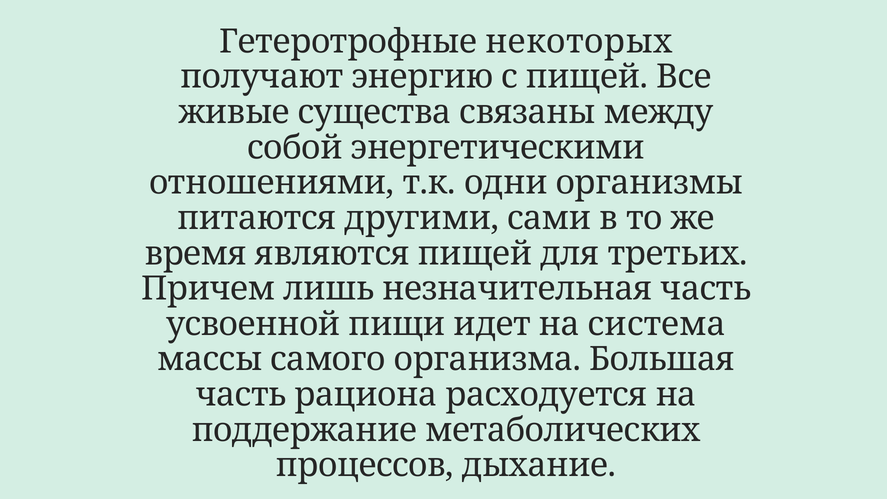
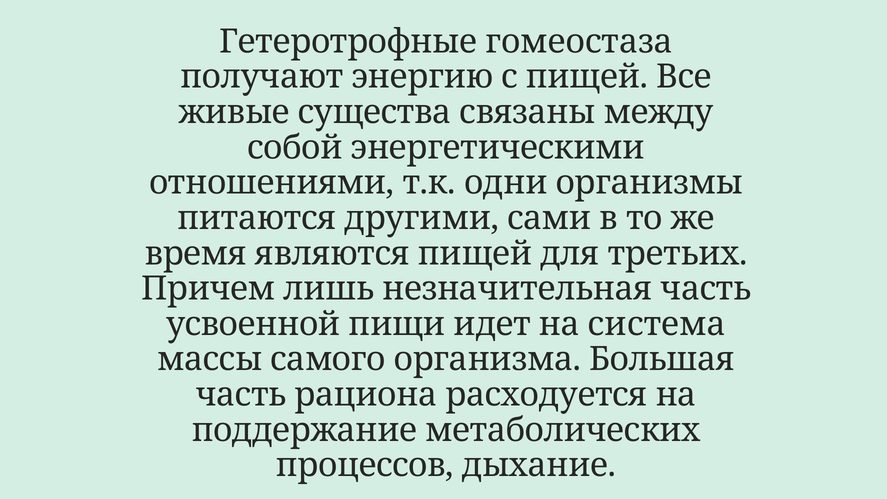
некоторых: некоторых -> гомеостаза
